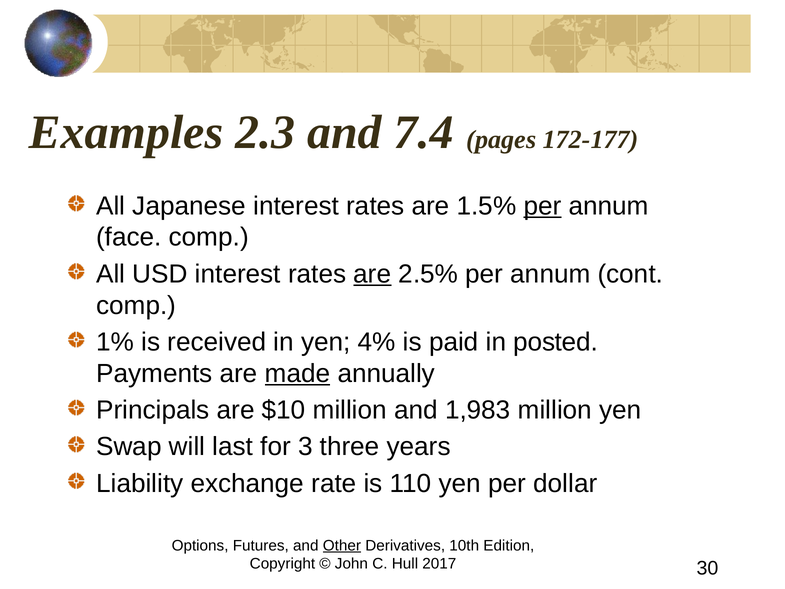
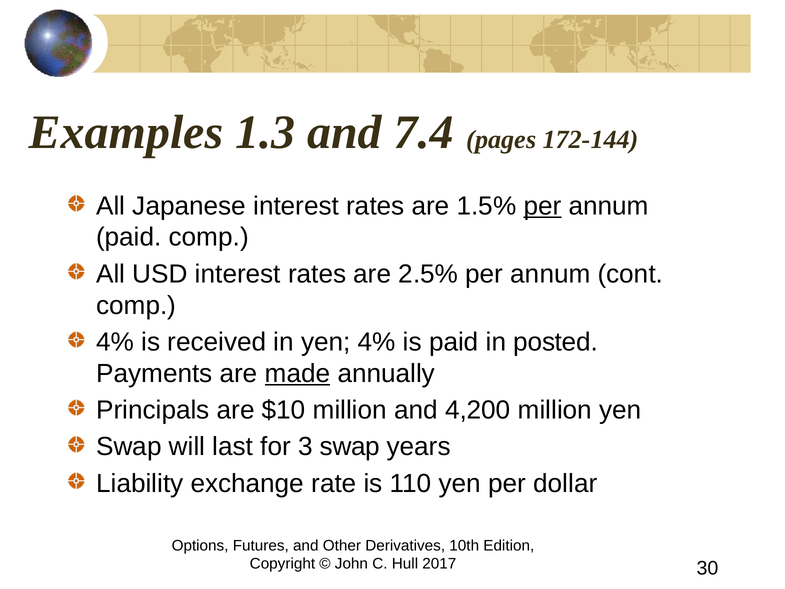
2.3: 2.3 -> 1.3
172-177: 172-177 -> 172-144
face at (129, 237): face -> paid
are at (372, 274) underline: present -> none
1% at (115, 342): 1% -> 4%
1,983: 1,983 -> 4,200
3 three: three -> swap
Other underline: present -> none
